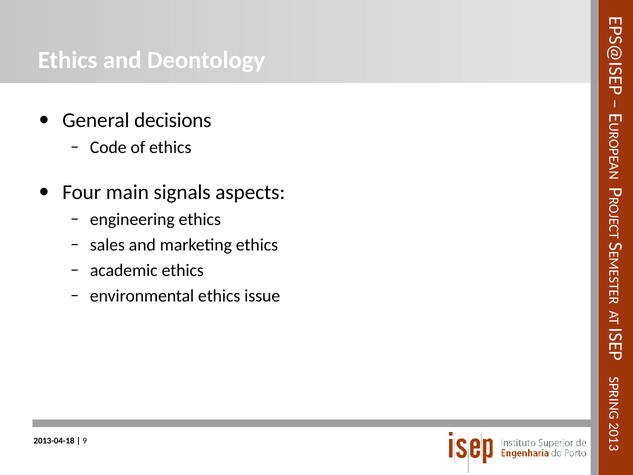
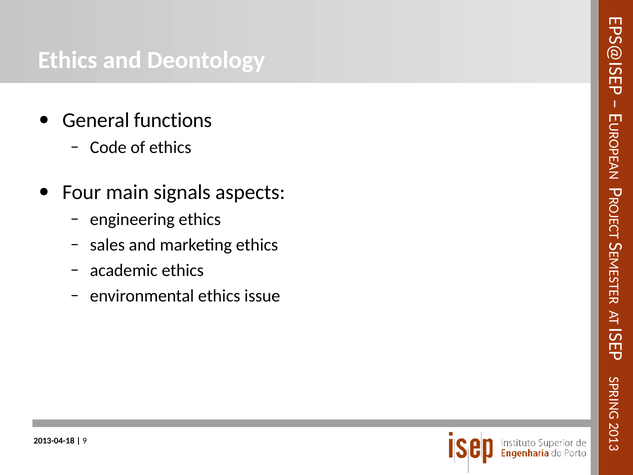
decisions: decisions -> functions
